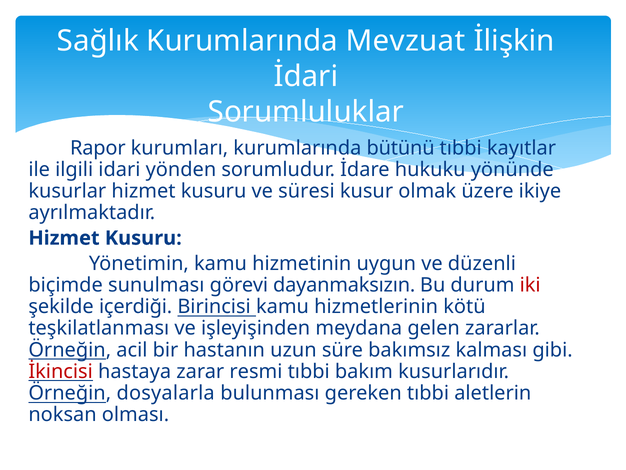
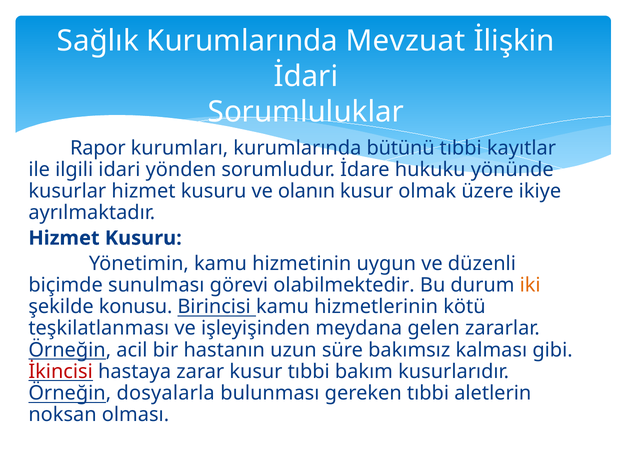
süresi: süresi -> olanın
dayanmaksızın: dayanmaksızın -> olabilmektedir
iki colour: red -> orange
içerdiği: içerdiği -> konusu
zarar resmi: resmi -> kusur
